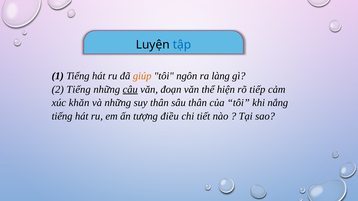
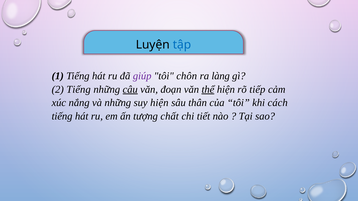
giúp colour: orange -> purple
ngôn: ngôn -> chôn
thể underline: none -> present
khăn: khăn -> nắng
suy thân: thân -> hiện
nắng: nắng -> cách
điều: điều -> chất
